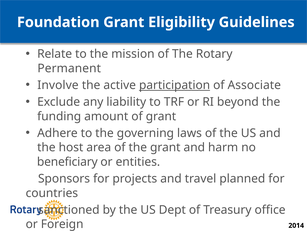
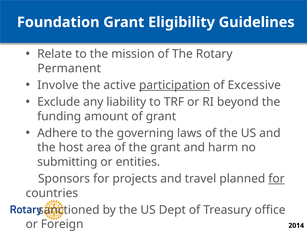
Associate: Associate -> Excessive
beneficiary: beneficiary -> submitting
for at (276, 178) underline: none -> present
